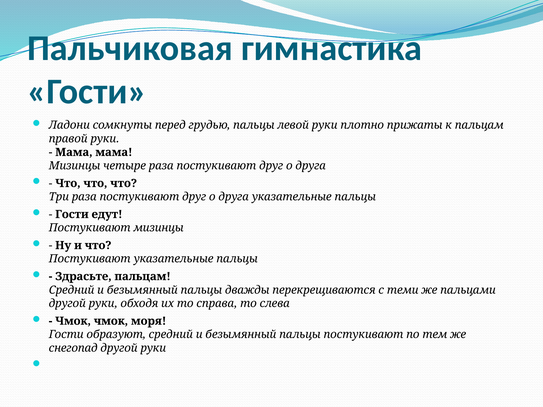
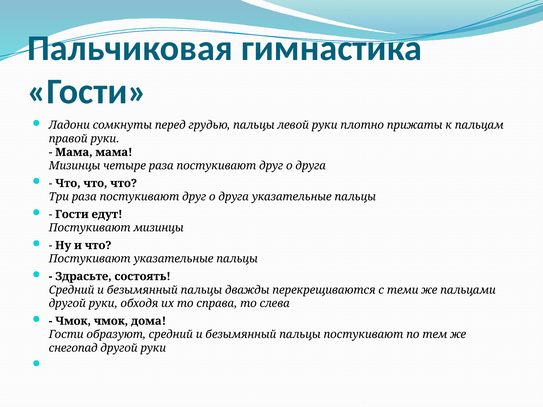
Здрасьте пальцам: пальцам -> состоять
моря: моря -> дома
